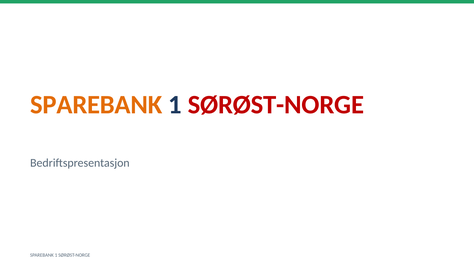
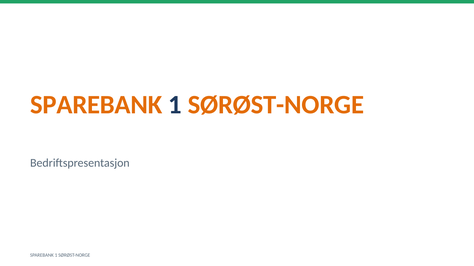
SØRØST-NORGE at (276, 105) colour: red -> orange
